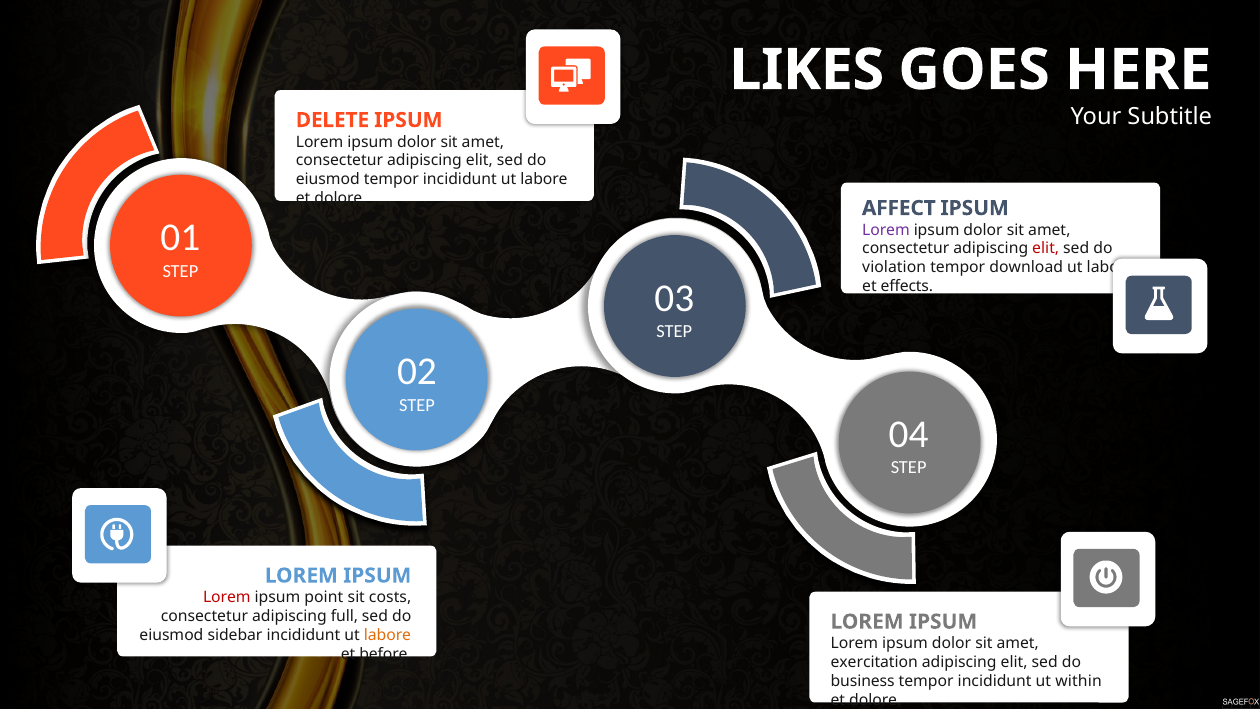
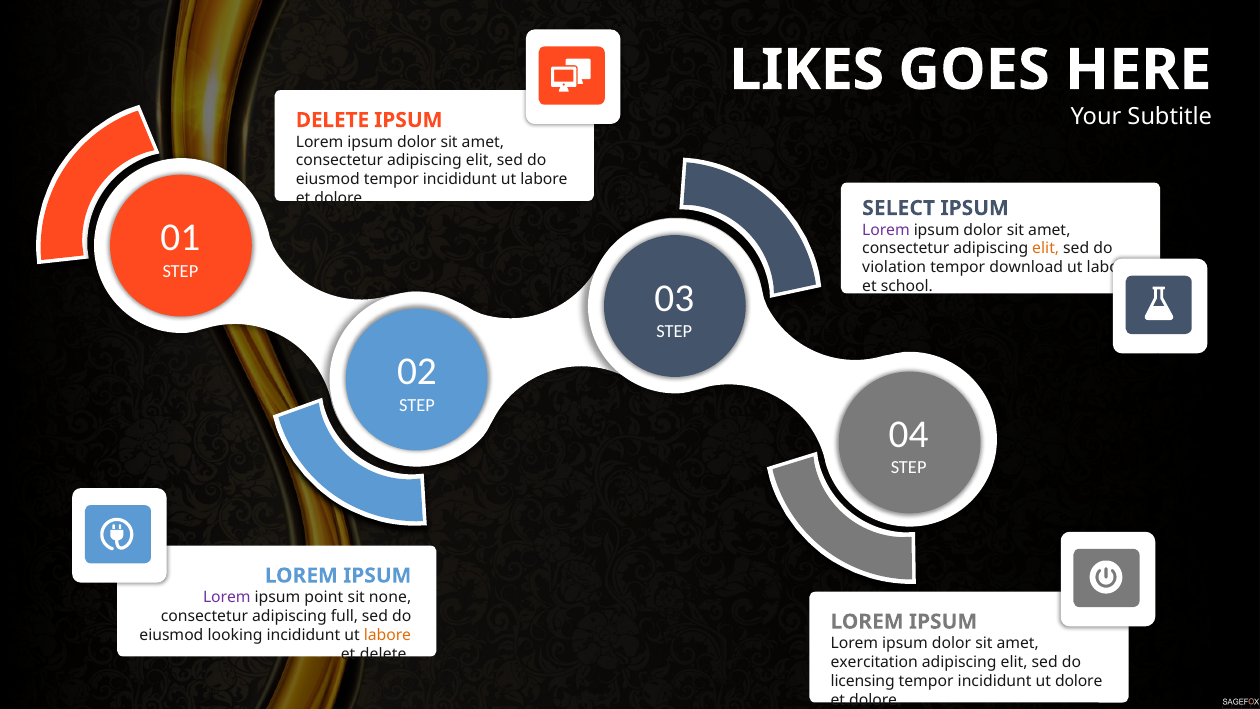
AFFECT: AFFECT -> SELECT
elit at (1046, 249) colour: red -> orange
effects: effects -> school
Lorem at (227, 597) colour: red -> purple
costs: costs -> none
sidebar: sidebar -> looking
et before: before -> delete
business: business -> licensing
ut within: within -> dolore
